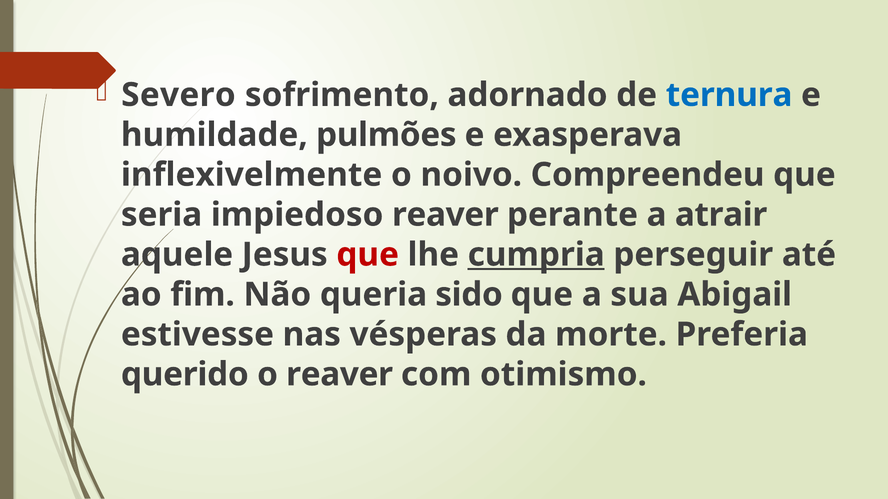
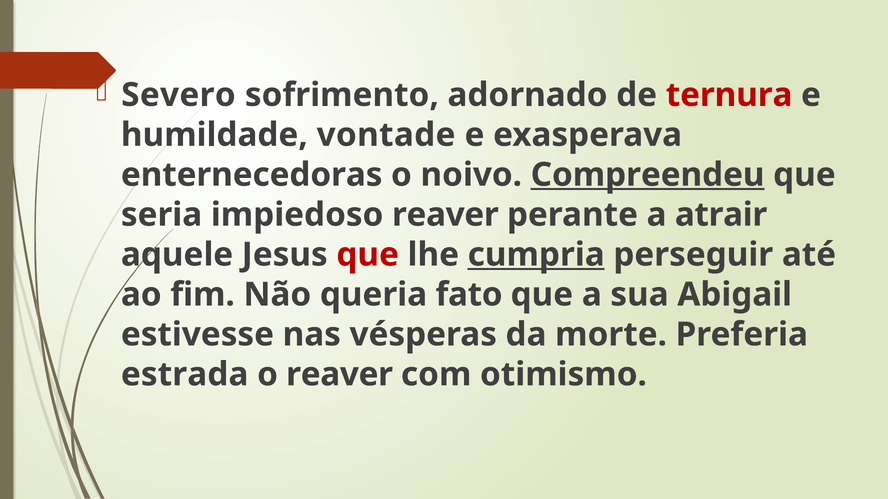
ternura colour: blue -> red
pulmões: pulmões -> vontade
inflexivelmente: inflexivelmente -> enternecedoras
Compreendeu underline: none -> present
sido: sido -> fato
querido: querido -> estrada
